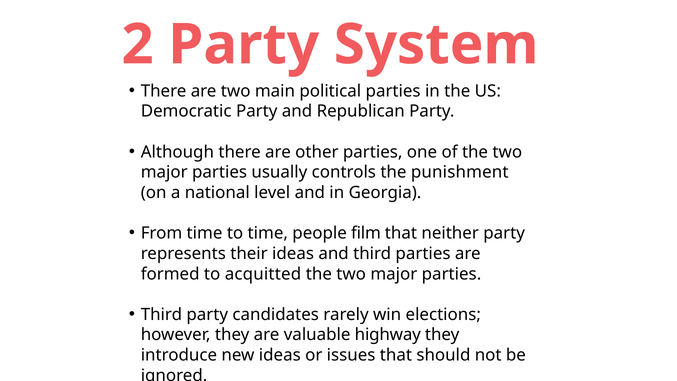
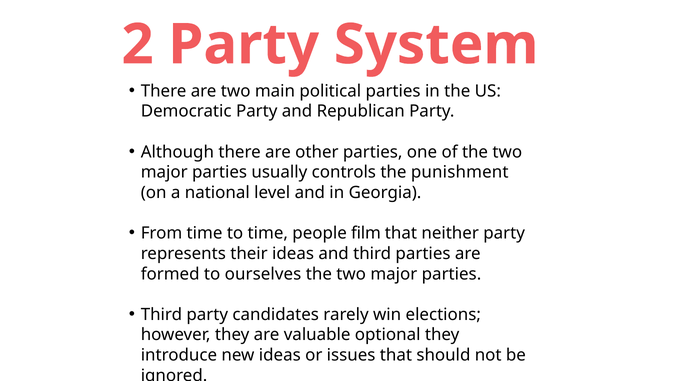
acquitted: acquitted -> ourselves
highway: highway -> optional
